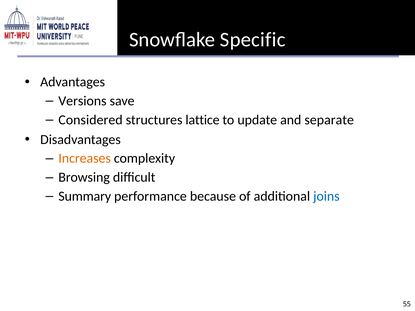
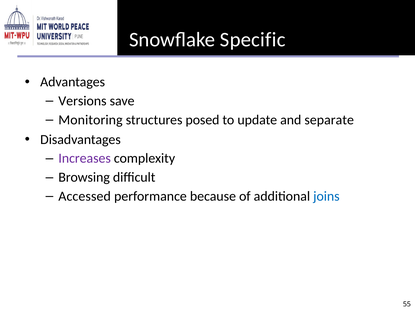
Considered: Considered -> Monitoring
lattice: lattice -> posed
Increases colour: orange -> purple
Summary: Summary -> Accessed
